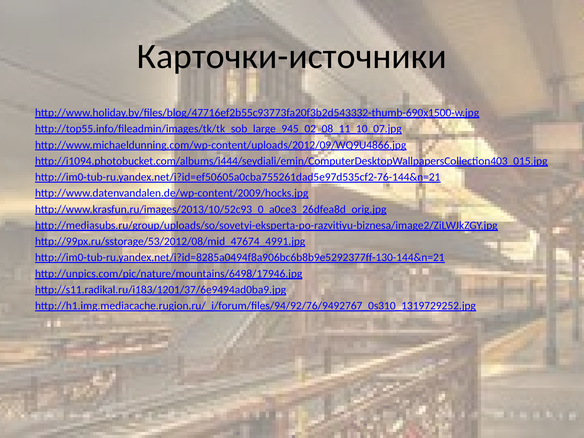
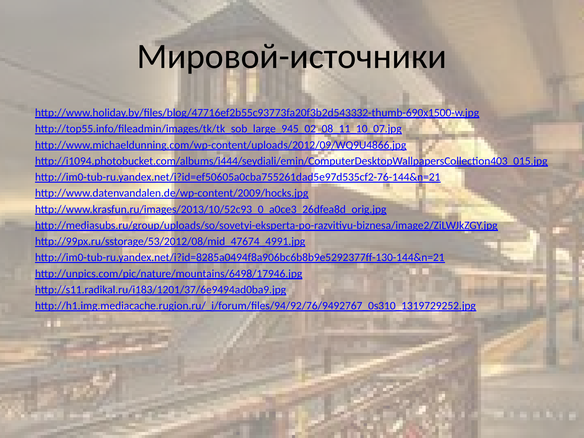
Карточки-источники: Карточки-источники -> Мировой-источники
